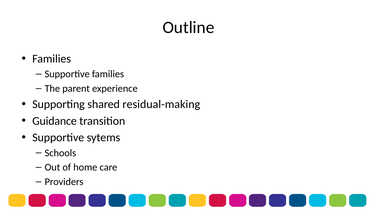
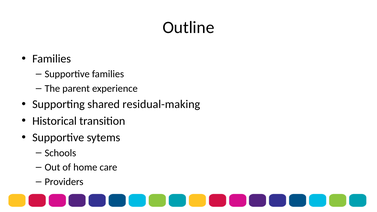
Guidance: Guidance -> Historical
